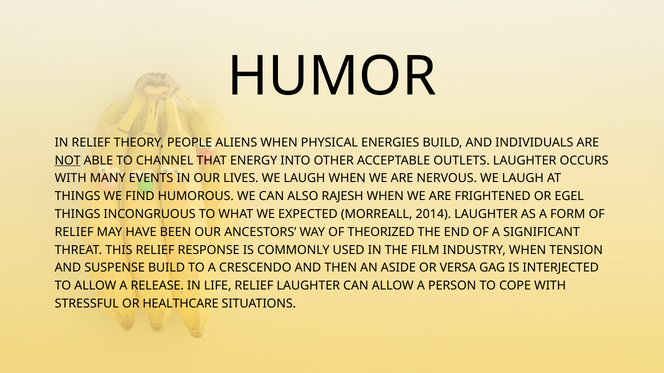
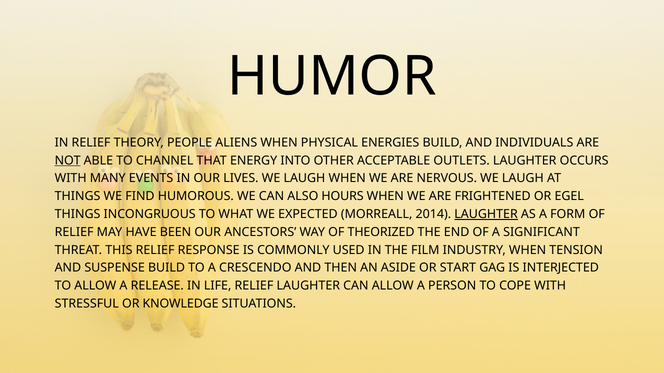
RAJESH: RAJESH -> HOURS
LAUGHTER at (486, 214) underline: none -> present
VERSA: VERSA -> START
HEALTHCARE: HEALTHCARE -> KNOWLEDGE
